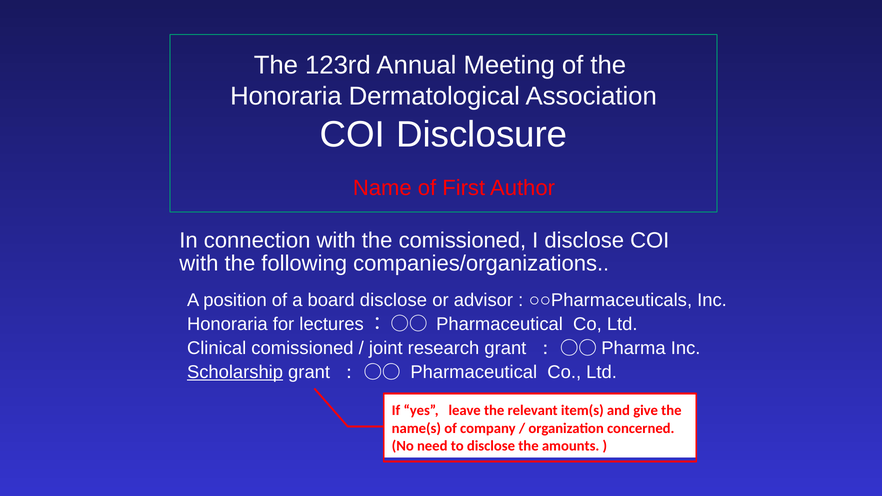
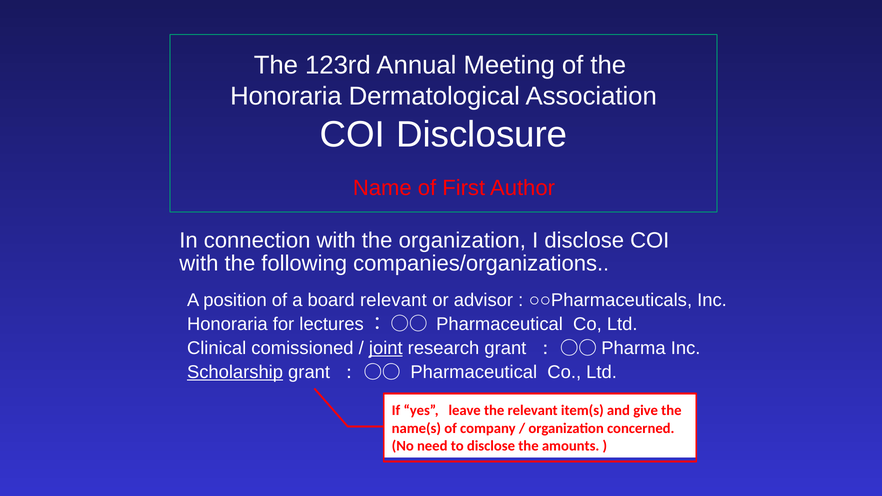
the comissioned: comissioned -> organization
board disclose: disclose -> relevant
joint underline: none -> present
